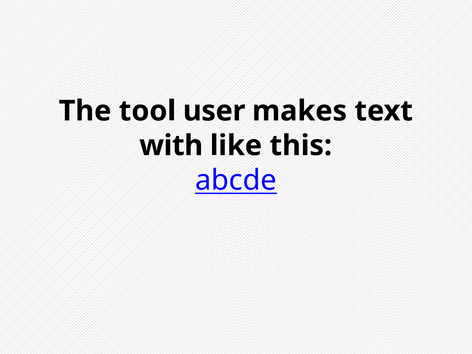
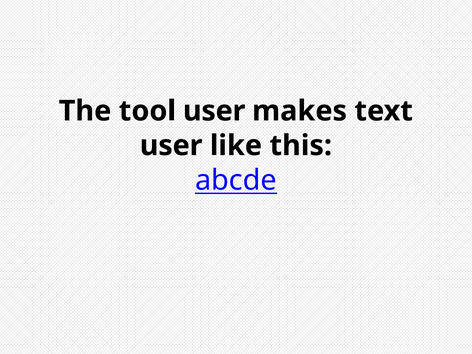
with at (171, 146): with -> user
